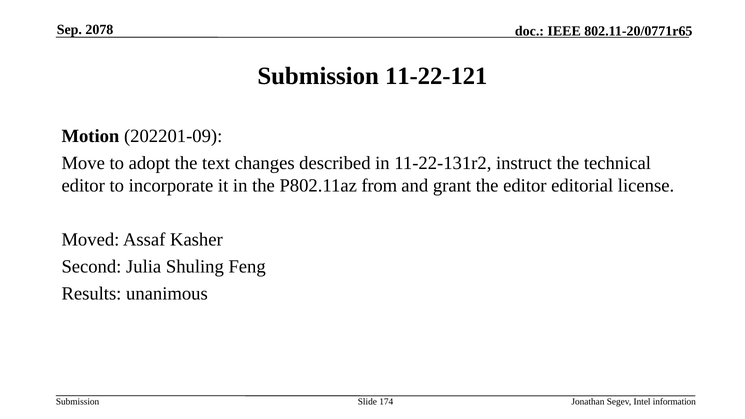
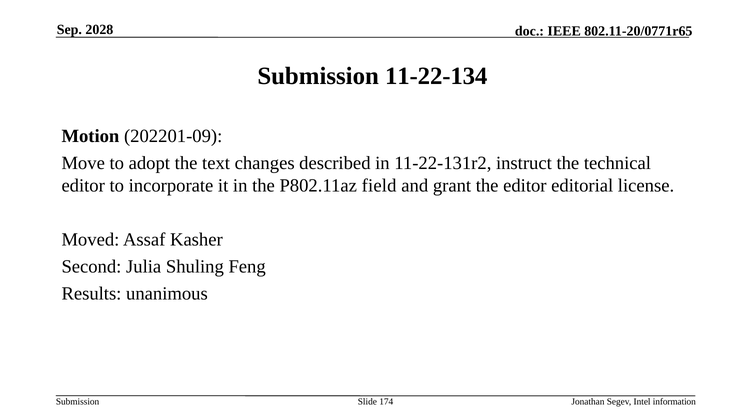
2078: 2078 -> 2028
11-22-121: 11-22-121 -> 11-22-134
from: from -> field
